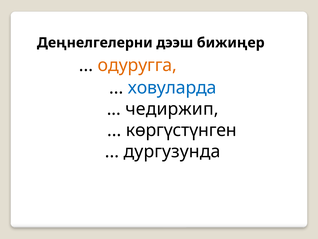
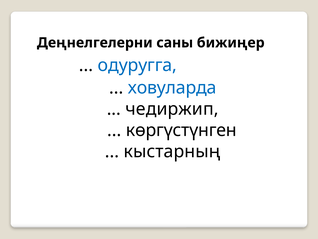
дээш: дээш -> саны
одуругга colour: orange -> blue
дургузунда: дургузунда -> кыстарның
